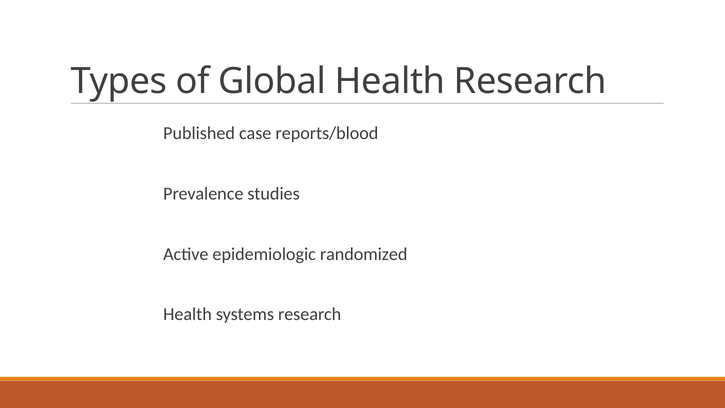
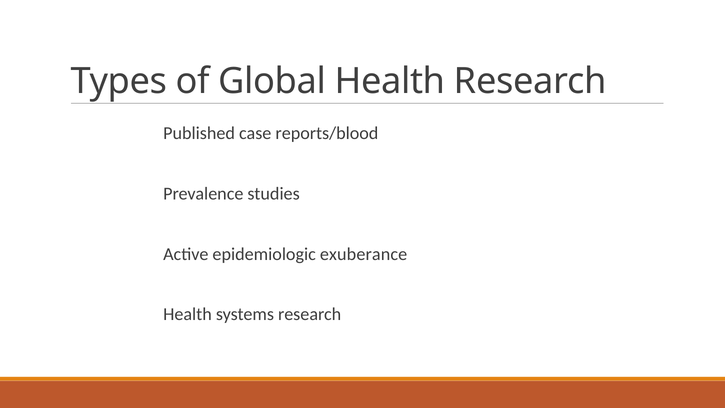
randomized: randomized -> exuberance
